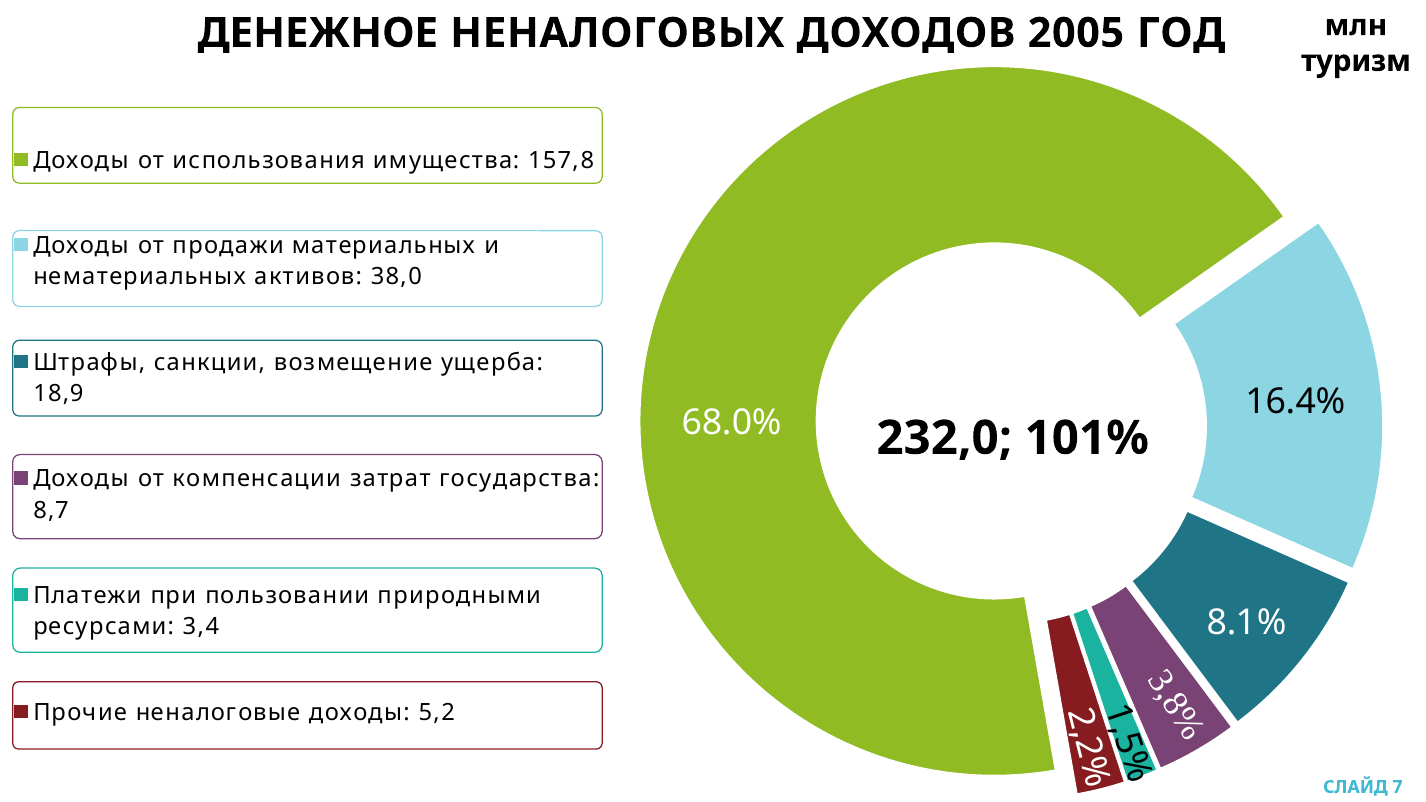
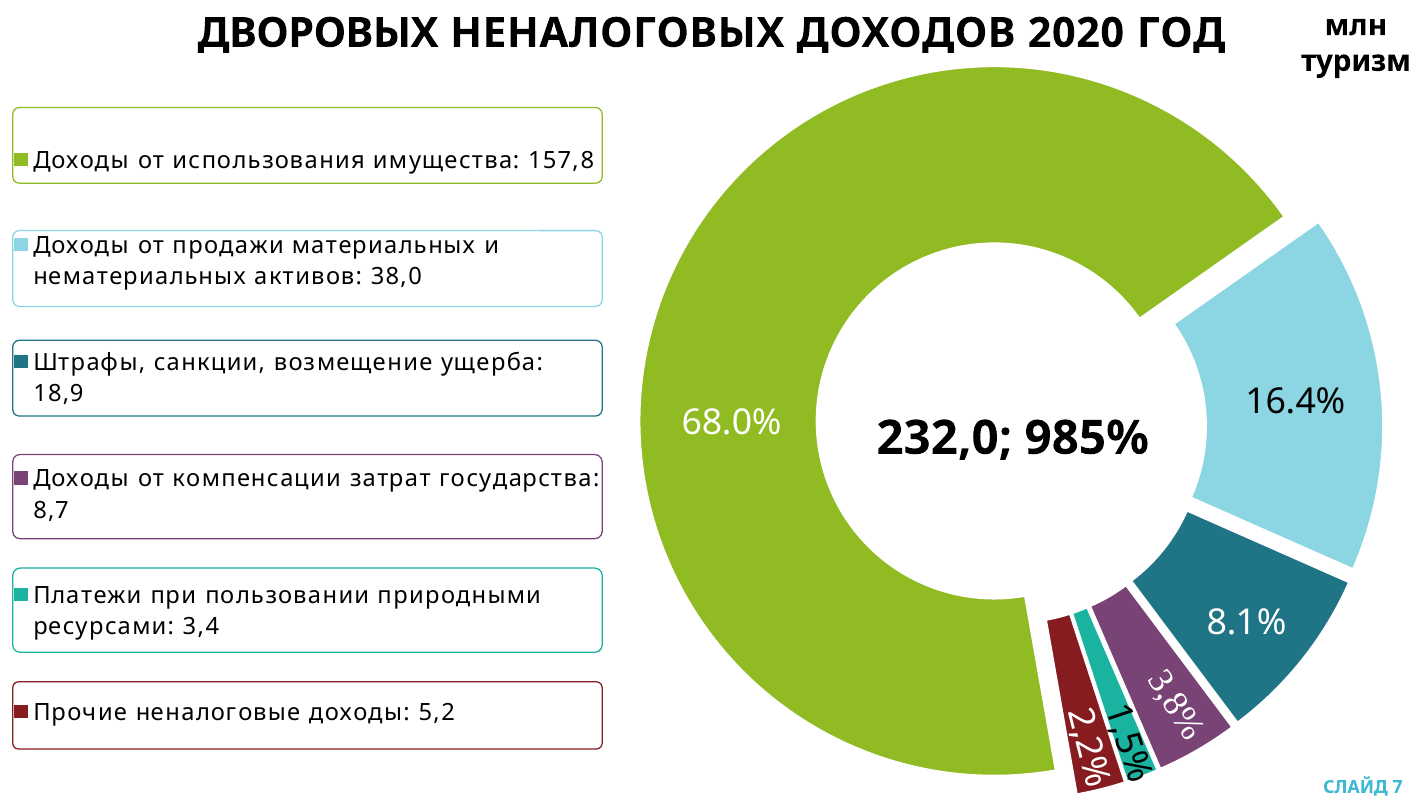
ДЕНЕЖНОЕ: ДЕНЕЖНОЕ -> ДВОРОВЫХ
2005: 2005 -> 2020
101%: 101% -> 985%
